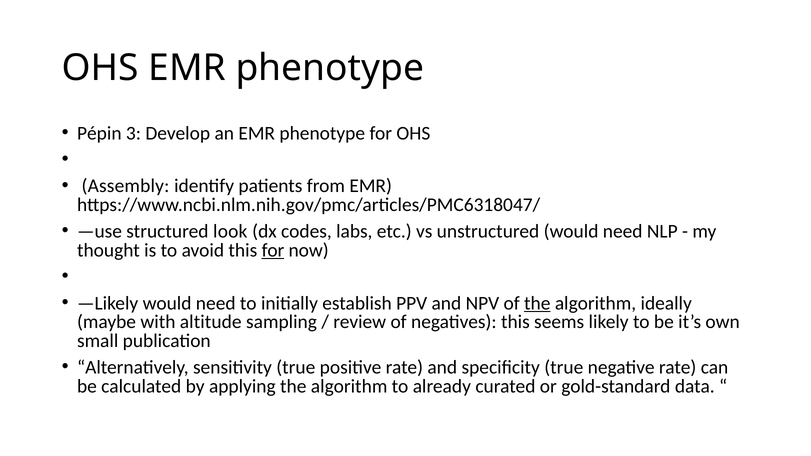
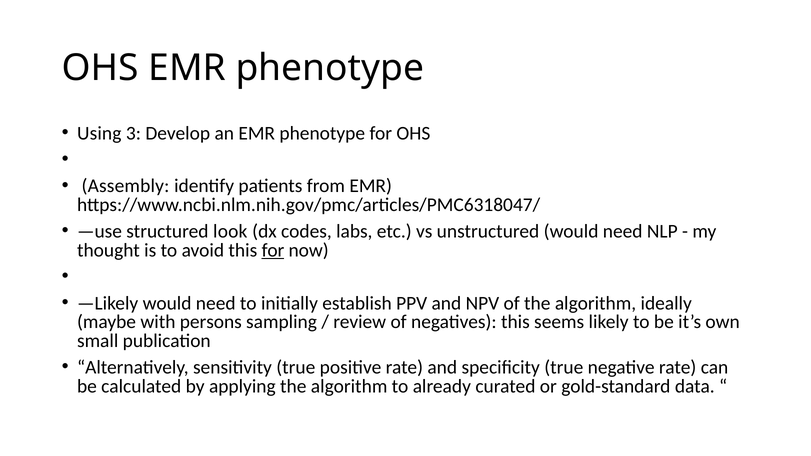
Pépin: Pépin -> Using
the at (537, 303) underline: present -> none
altitude: altitude -> persons
